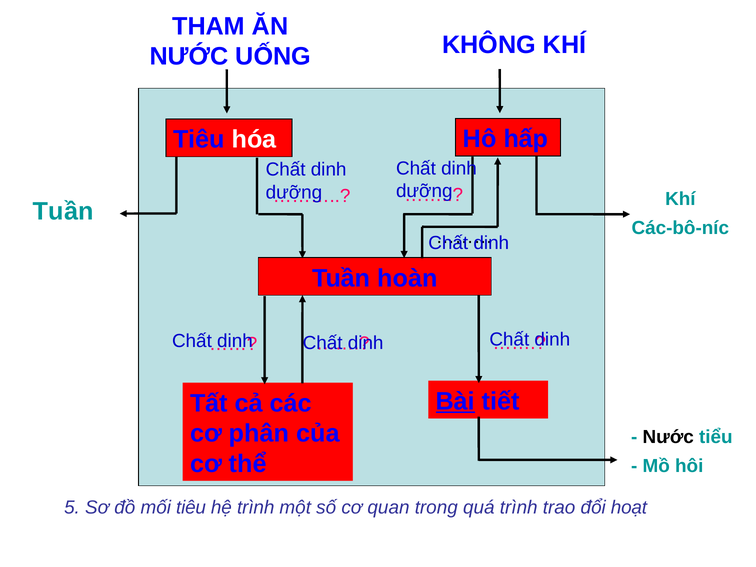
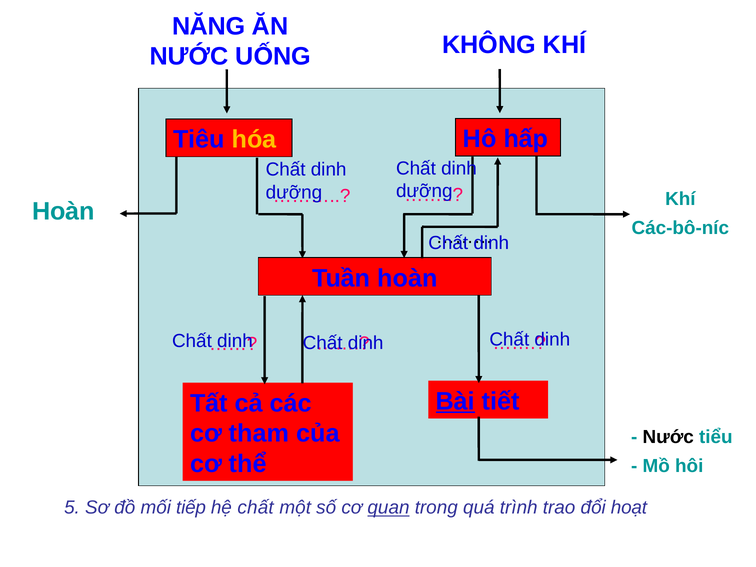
THAM: THAM -> NĂNG
hóa colour: white -> yellow
Tuần at (63, 212): Tuần -> Hoàn
phân: phân -> tham
mối tiêu: tiêu -> tiếp
hệ trình: trình -> chất
quan underline: none -> present
